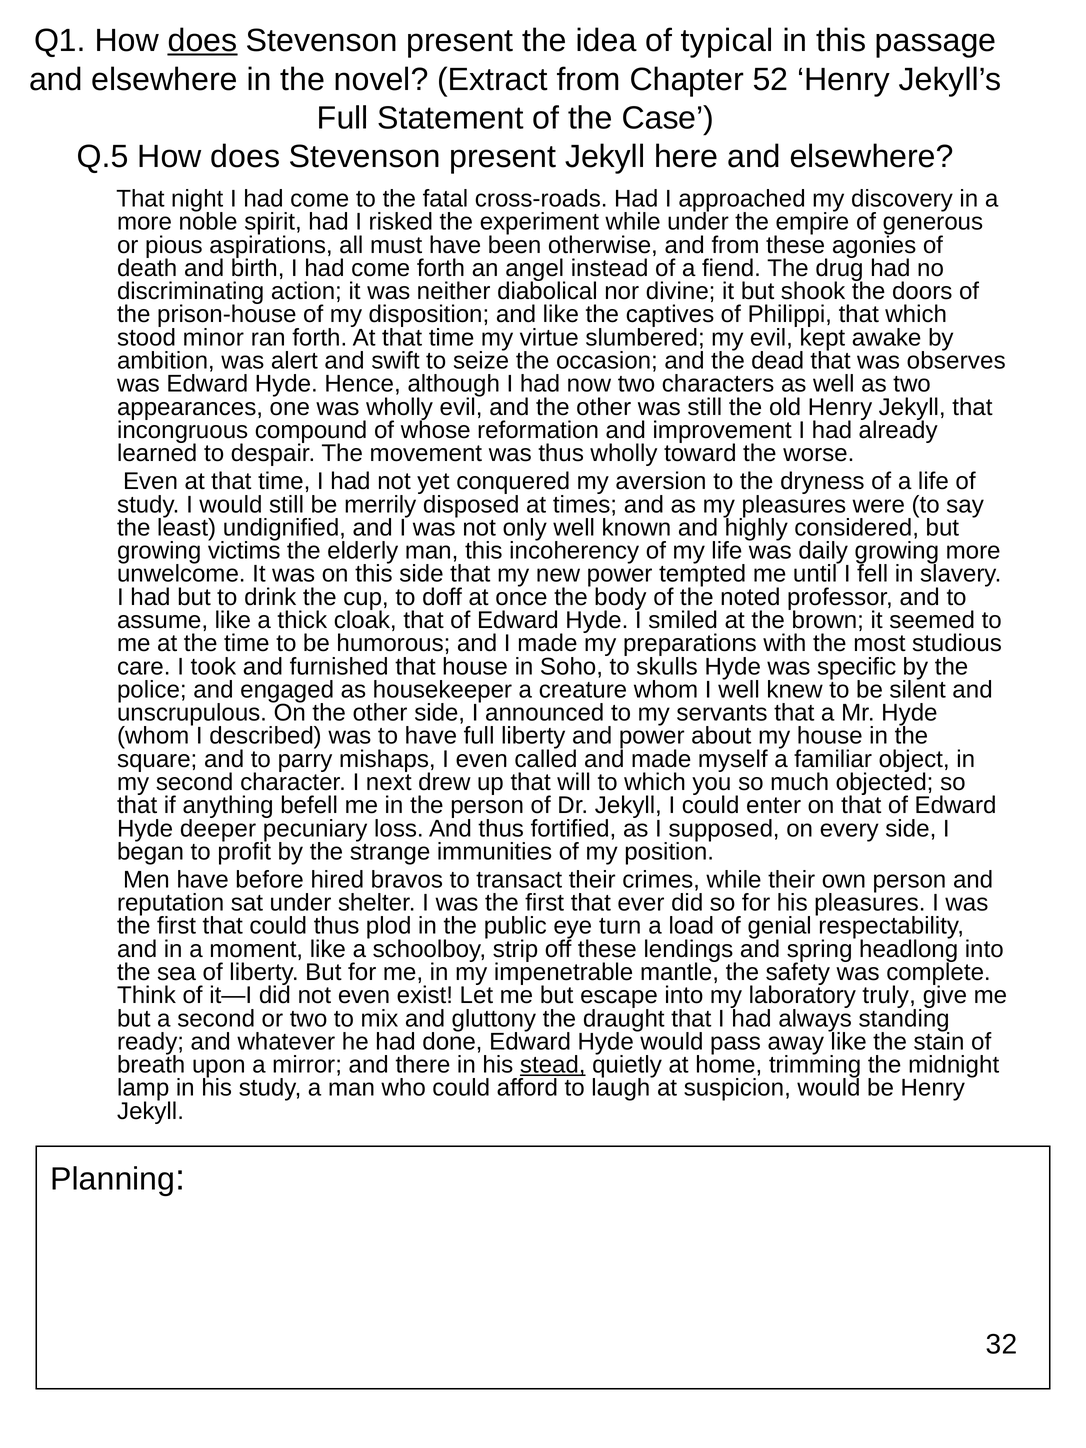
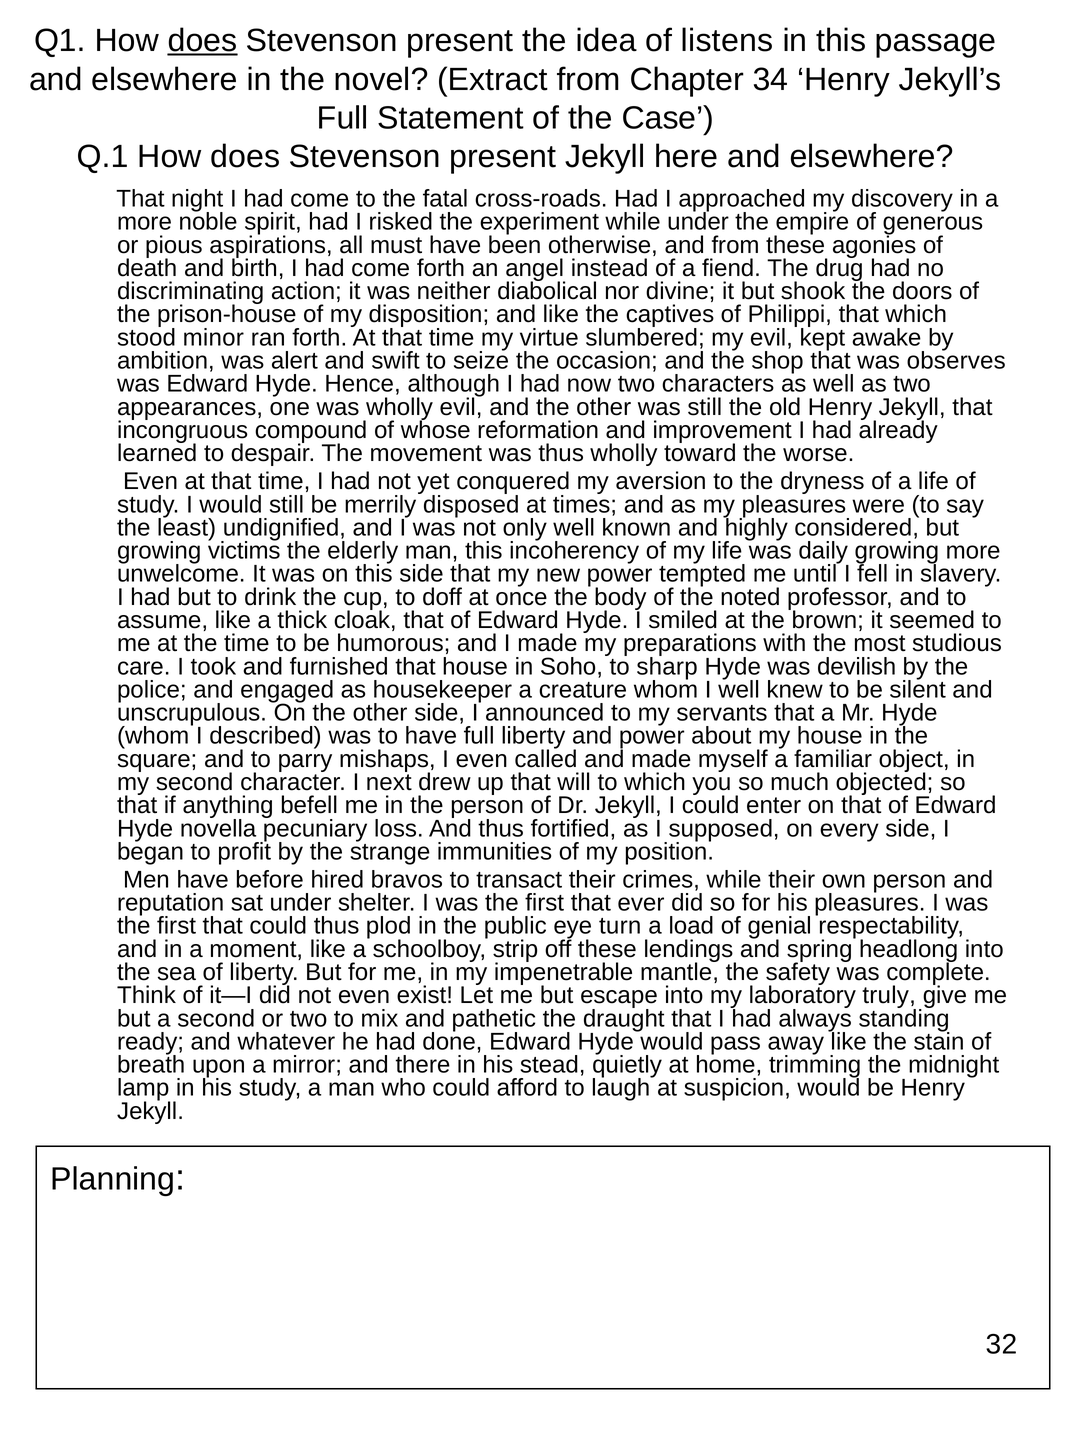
typical: typical -> listens
52: 52 -> 34
Q.5: Q.5 -> Q.1
dead: dead -> shop
skulls: skulls -> sharp
specific: specific -> devilish
deeper: deeper -> novella
gluttony: gluttony -> pathetic
stead underline: present -> none
